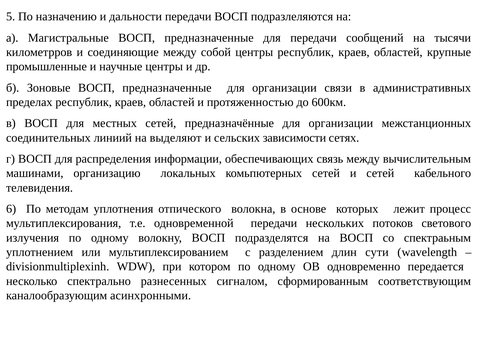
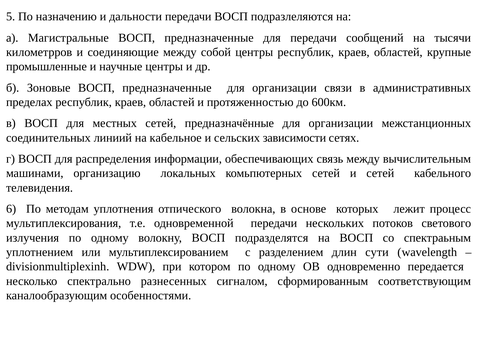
выделяют: выделяют -> кабельное
асинхронными: асинхронными -> особенностями
